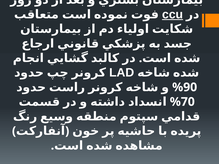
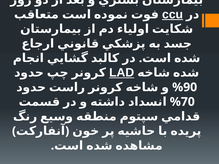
LAD underline: none -> present
